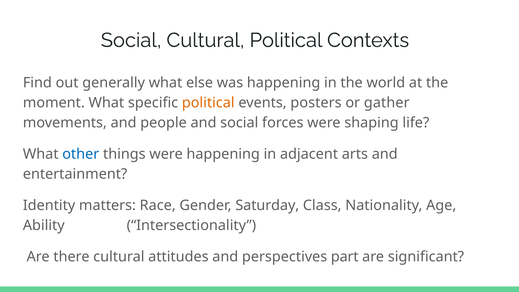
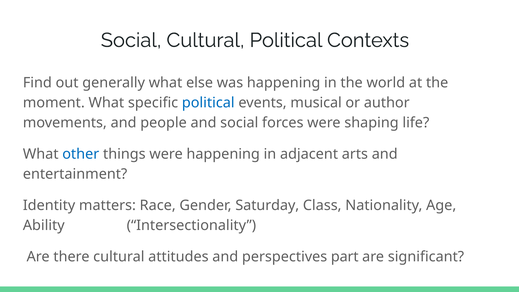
political at (208, 103) colour: orange -> blue
posters: posters -> musical
gather: gather -> author
